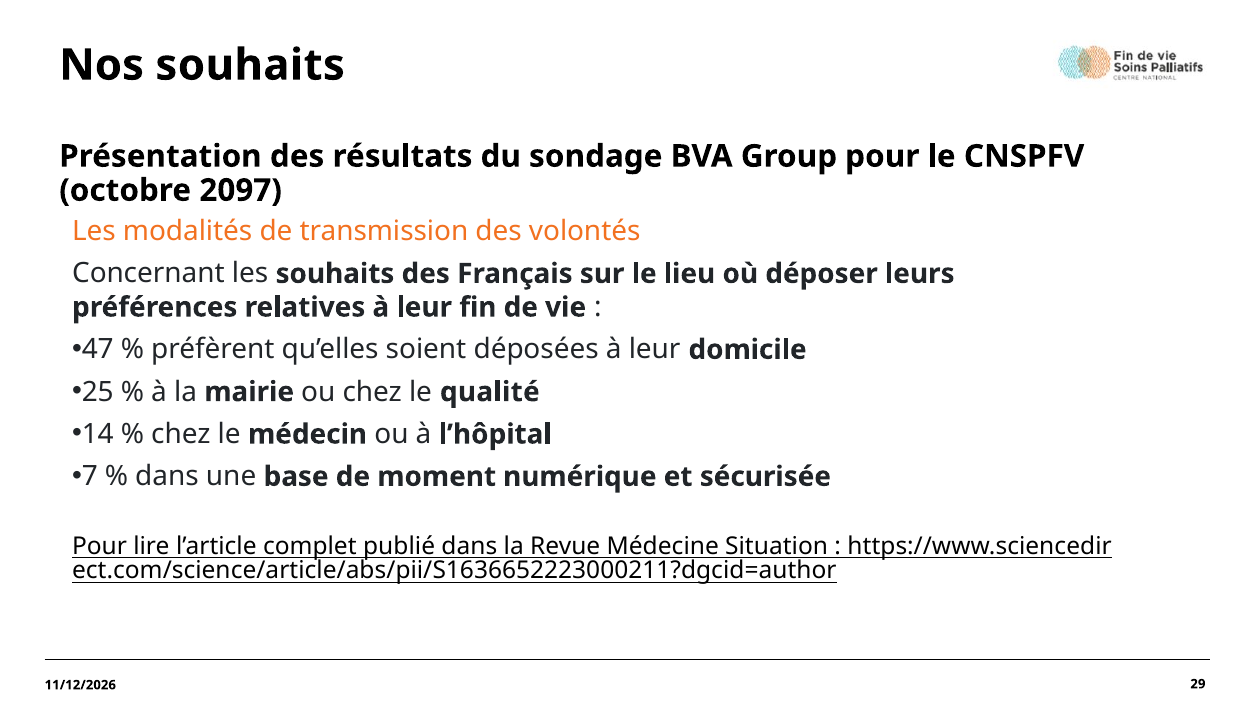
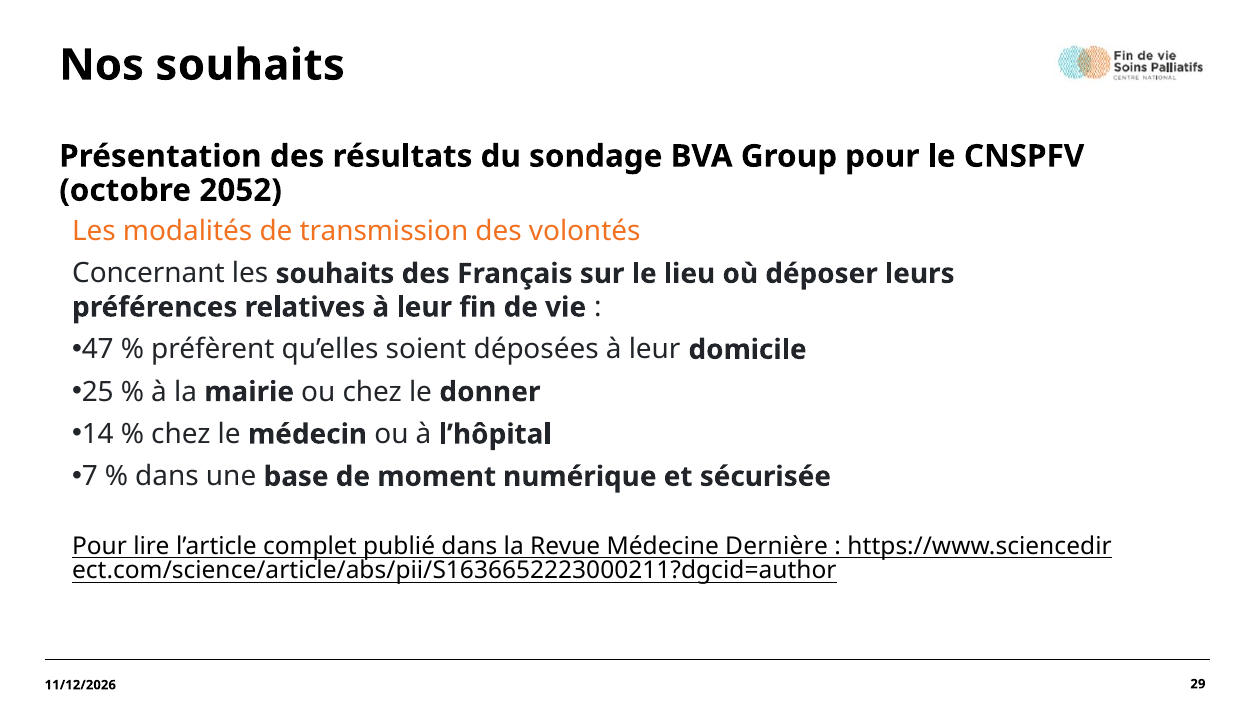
2097: 2097 -> 2052
qualité: qualité -> donner
Situation: Situation -> Dernière
